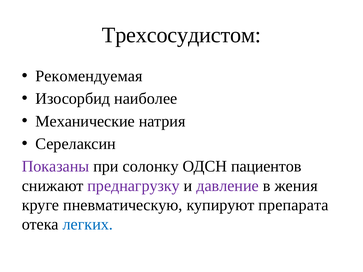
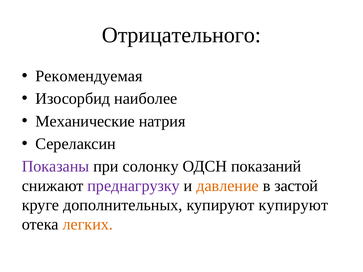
Трехсосудистом: Трехсосудистом -> Отрицательного
пациентов: пациентов -> показаний
давление colour: purple -> orange
жения: жения -> застой
пневматическую: пневматическую -> дополнительных
купируют препарата: препарата -> купируют
легких colour: blue -> orange
